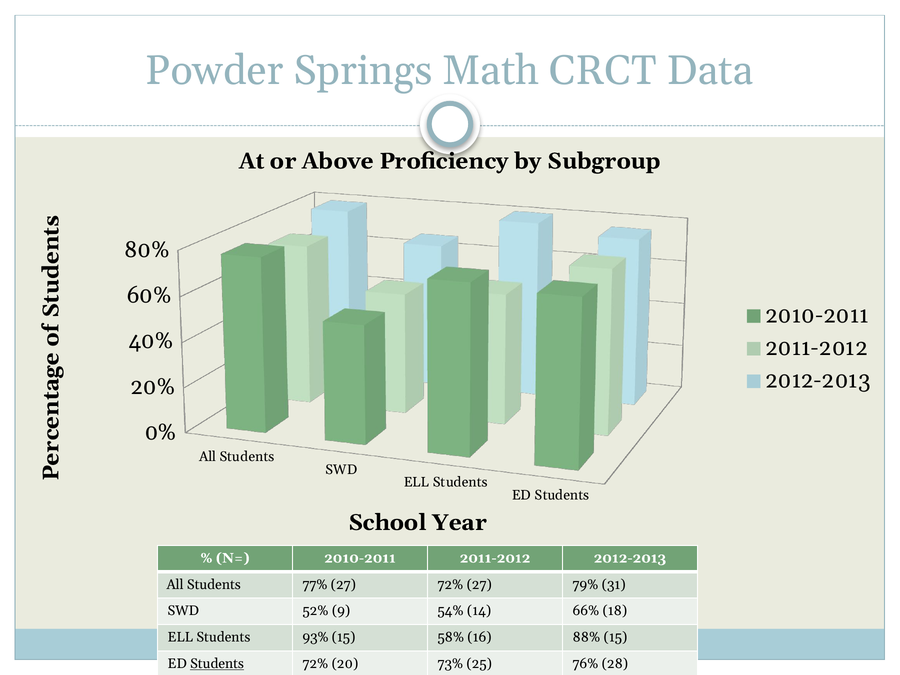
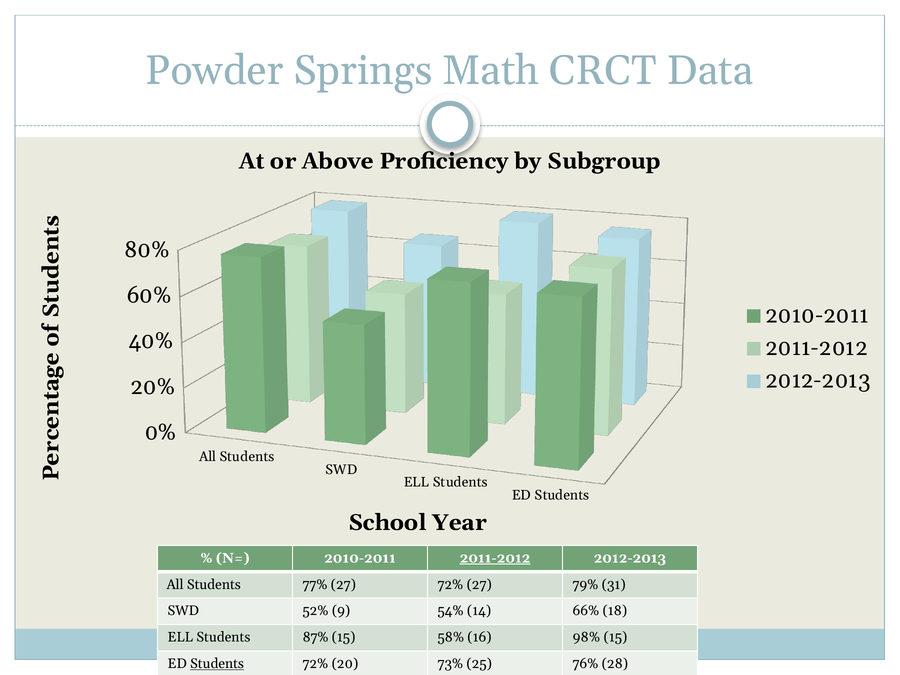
2011-2012 at (495, 558) underline: none -> present
93%: 93% -> 87%
88%: 88% -> 98%
